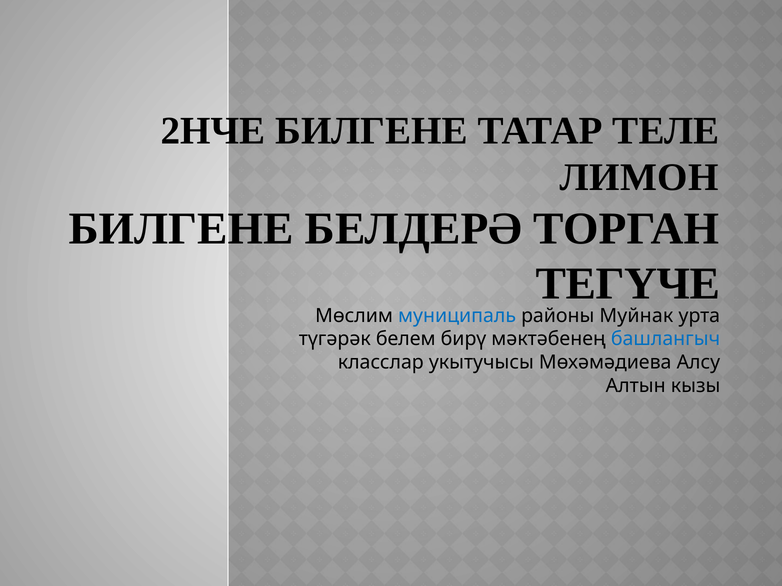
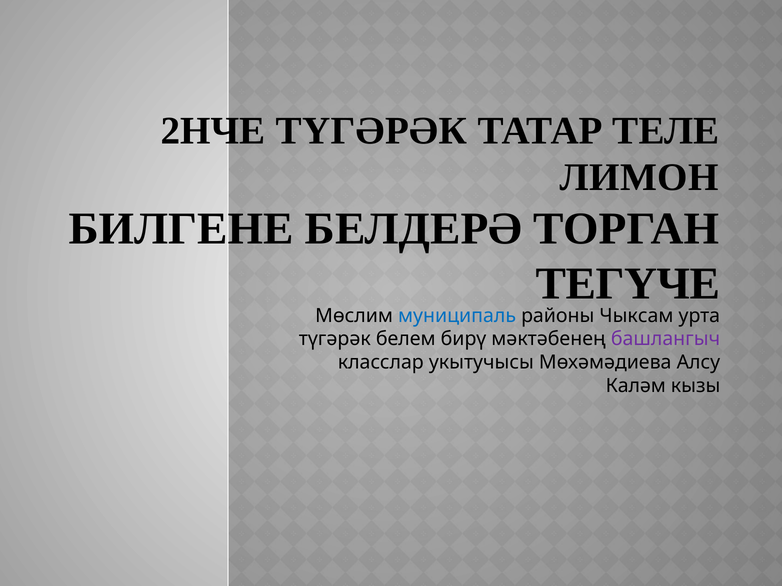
2НЧЕ БИЛГЕНЕ: БИЛГЕНЕ -> ТҮГӘРӘК
Муйнак: Муйнак -> Чыксам
башлангыч colour: blue -> purple
Алтын: Алтын -> Каләм
